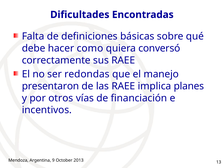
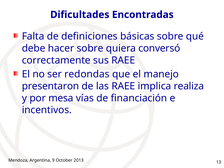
hacer como: como -> sobre
planes: planes -> realiza
otros: otros -> mesa
